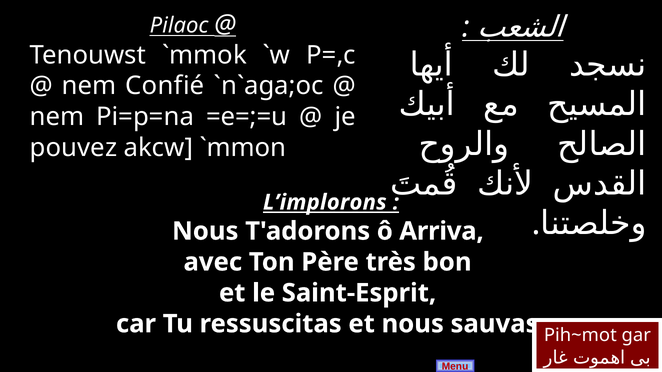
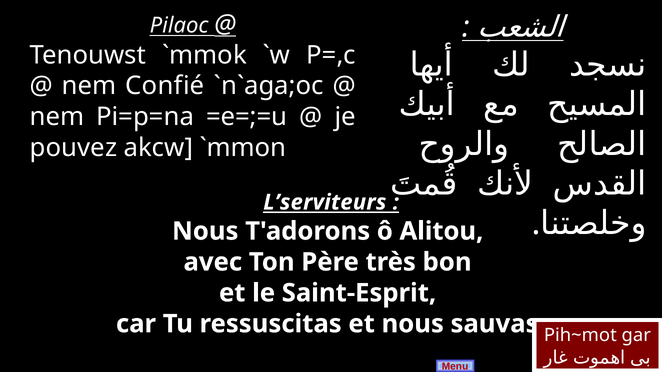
L’implorons: L’implorons -> L’serviteurs
Arriva: Arriva -> Alitou
